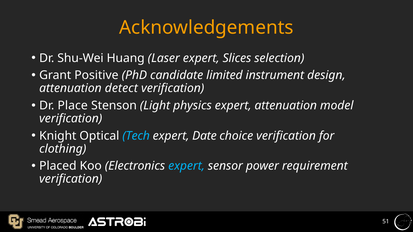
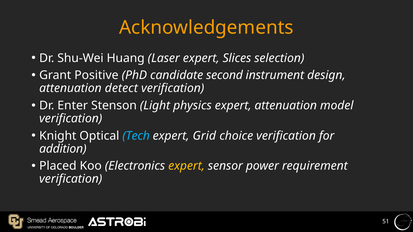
limited: limited -> second
Place: Place -> Enter
Date: Date -> Grid
clothing: clothing -> addition
expert at (187, 166) colour: light blue -> yellow
